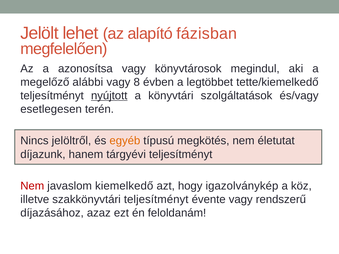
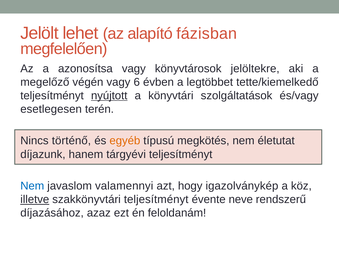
megindul: megindul -> jelöltekre
alábbi: alábbi -> végén
8: 8 -> 6
jelöltről: jelöltről -> történő
Nem at (32, 186) colour: red -> blue
kiemelkedő: kiemelkedő -> valamennyi
illetve underline: none -> present
évente vagy: vagy -> neve
